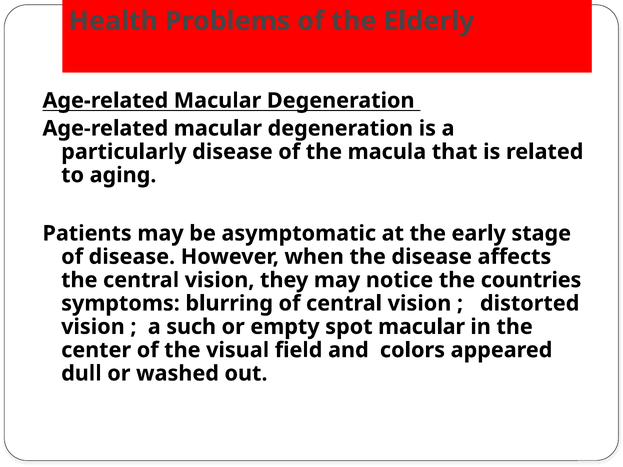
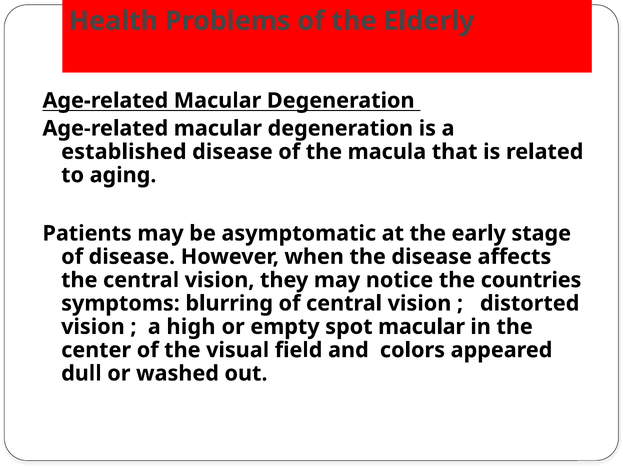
particularly: particularly -> established
such: such -> high
